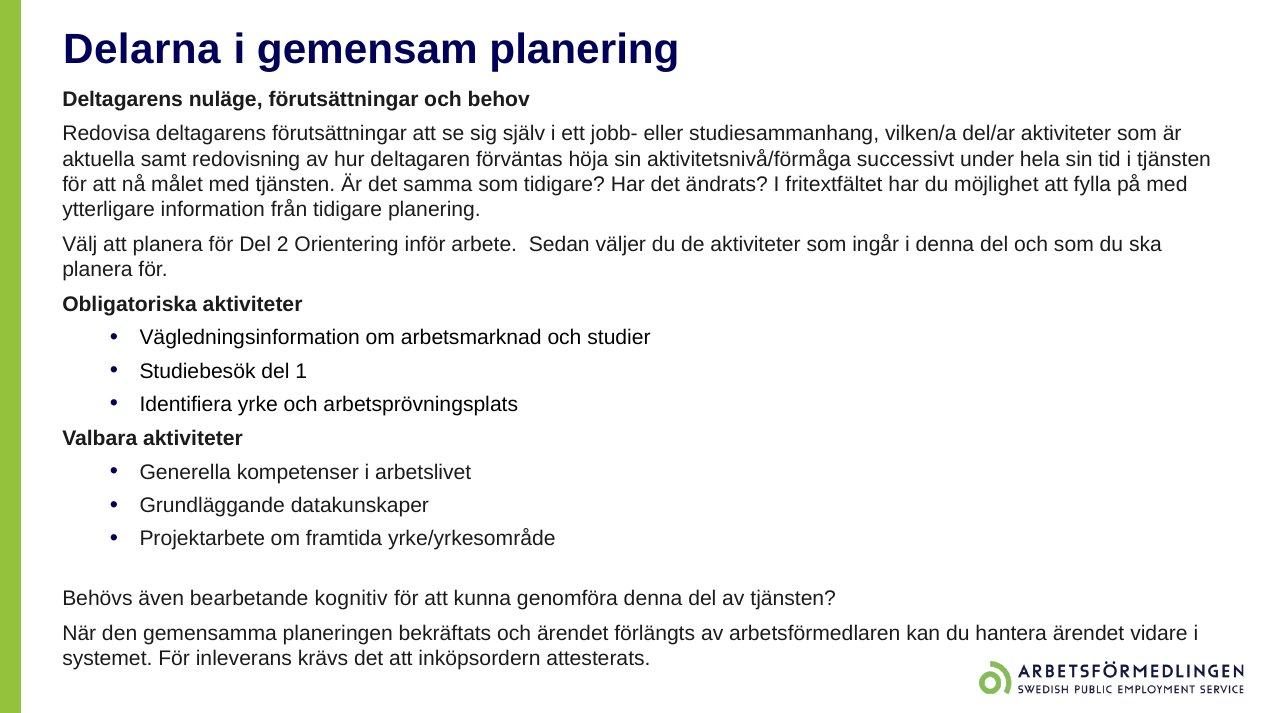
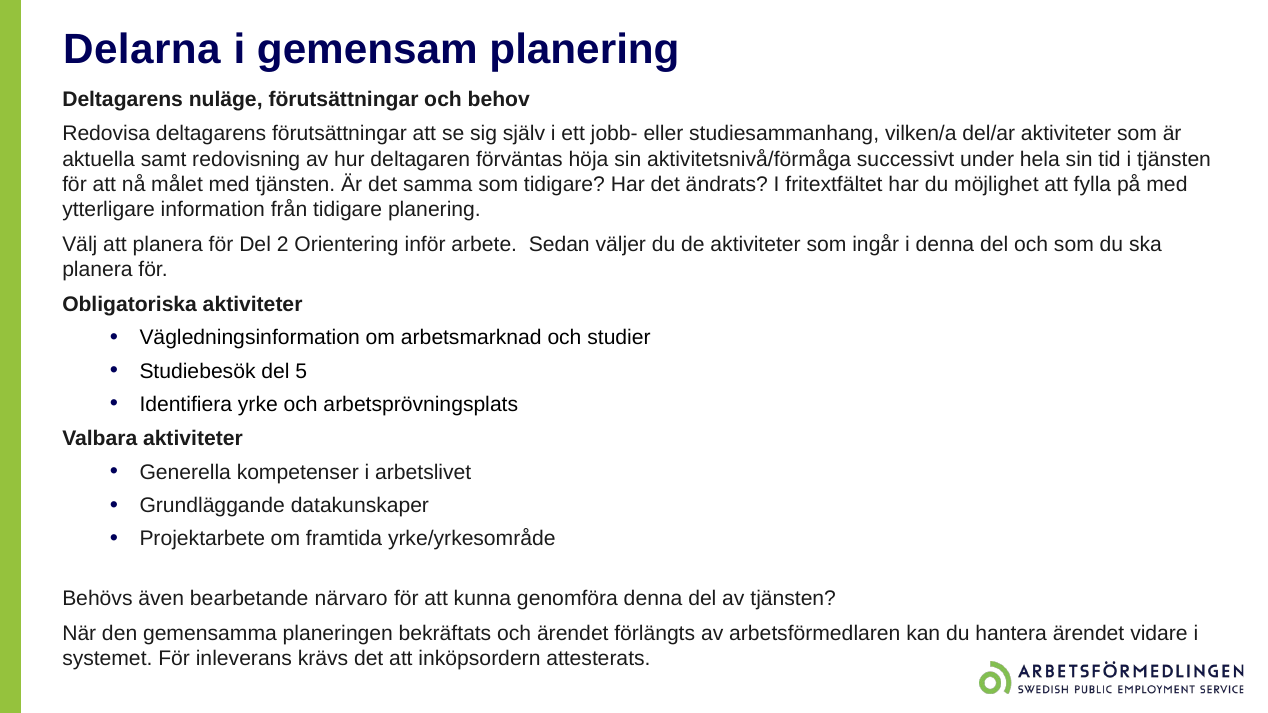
1: 1 -> 5
kognitiv: kognitiv -> närvaro
